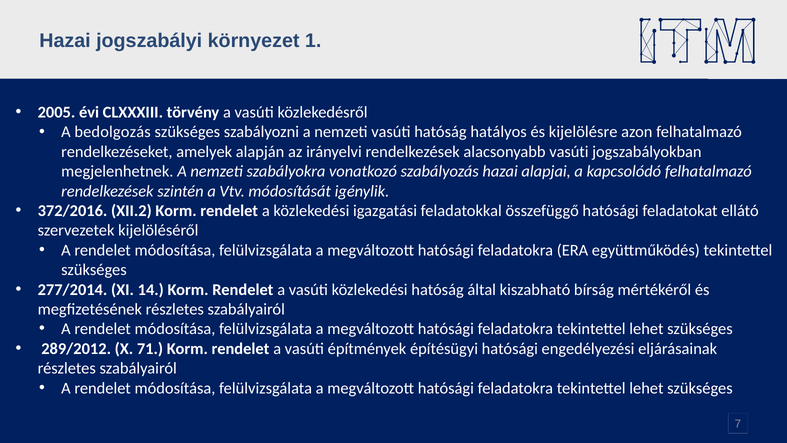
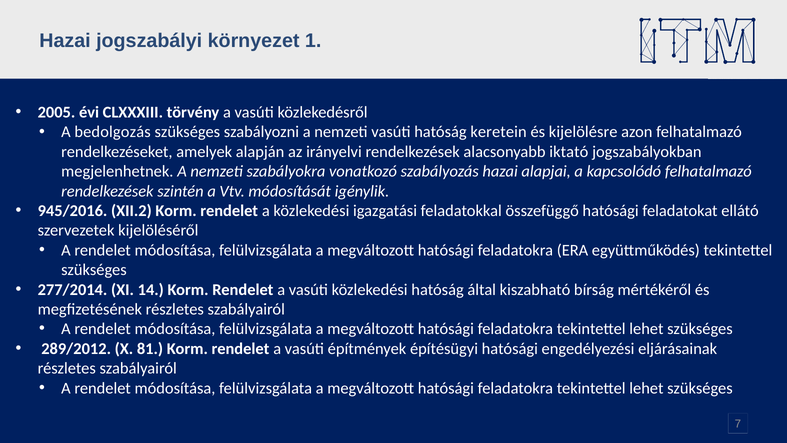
hatályos: hatályos -> keretein
alacsonyabb vasúti: vasúti -> iktató
372/2016: 372/2016 -> 945/2016
71: 71 -> 81
